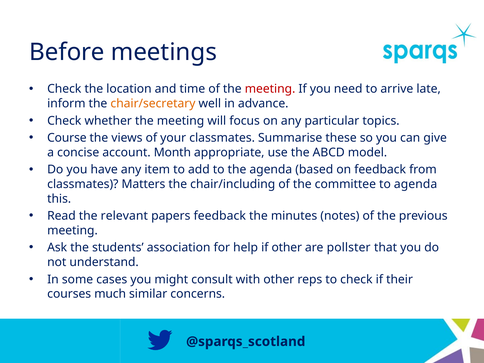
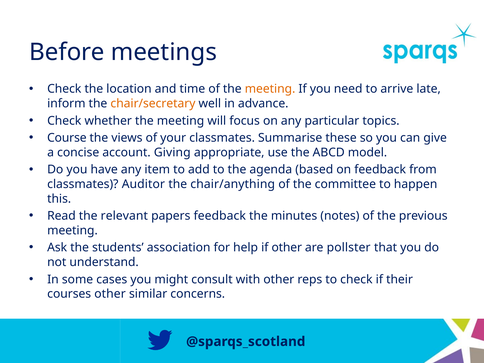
meeting at (270, 89) colour: red -> orange
Month: Month -> Giving
Matters: Matters -> Auditor
chair/including: chair/including -> chair/anything
to agenda: agenda -> happen
courses much: much -> other
